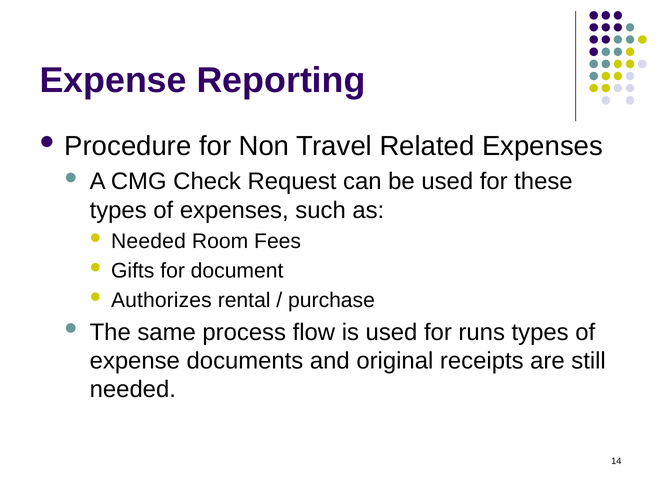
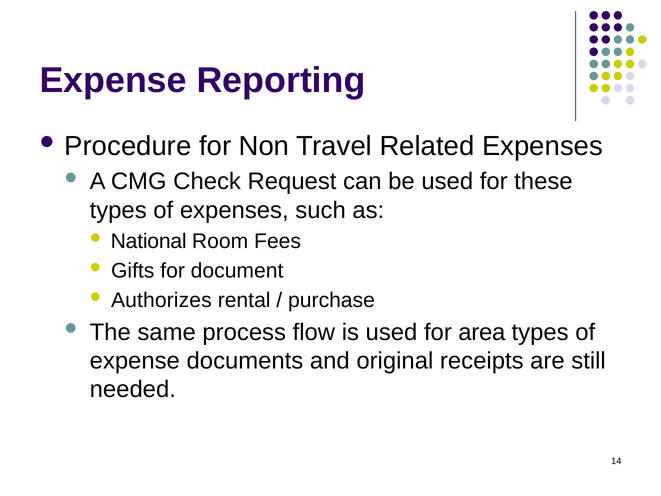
Needed at (148, 241): Needed -> National
runs: runs -> area
